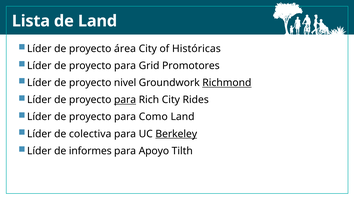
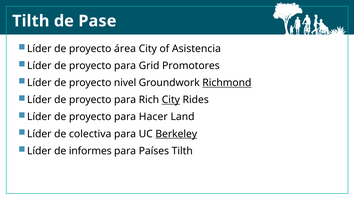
Lista at (31, 21): Lista -> Tilth
de Land: Land -> Pase
Históricas: Históricas -> Asistencia
para at (125, 100) underline: present -> none
City at (171, 100) underline: none -> present
Como: Como -> Hacer
Apoyo: Apoyo -> Países
